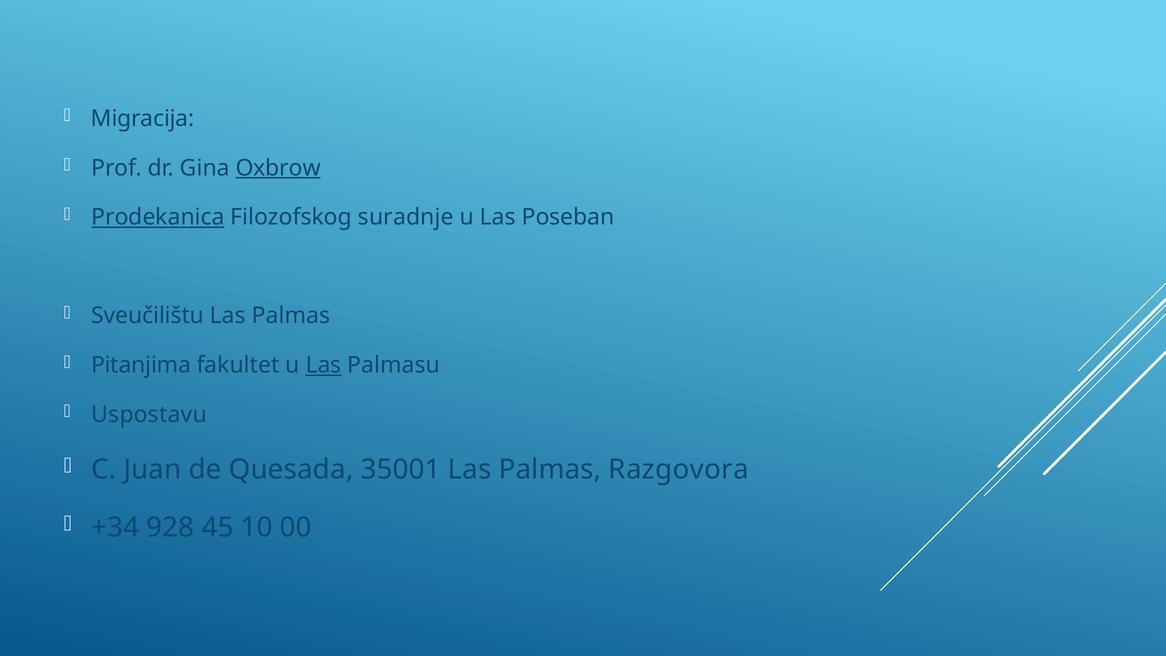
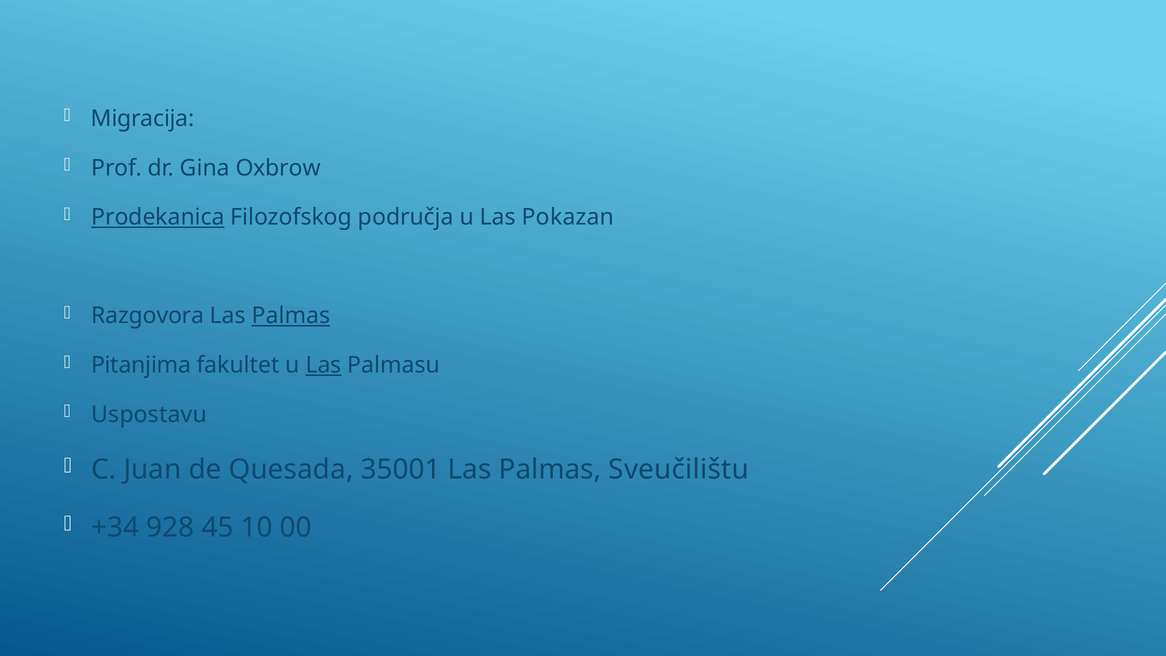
Oxbrow underline: present -> none
suradnje: suradnje -> područja
Poseban: Poseban -> Pokazan
Sveučilištu: Sveučilištu -> Razgovora
Palmas at (291, 316) underline: none -> present
Razgovora: Razgovora -> Sveučilištu
